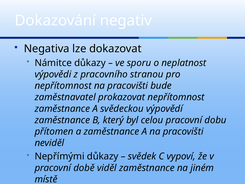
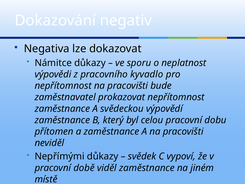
stranou: stranou -> kyvadlo
